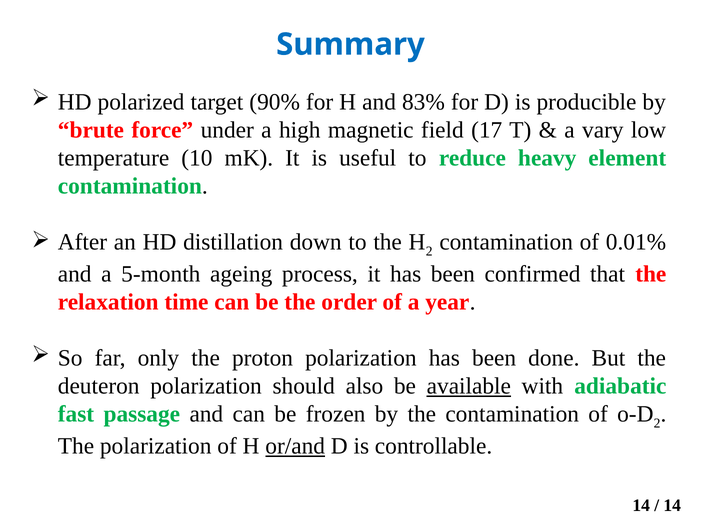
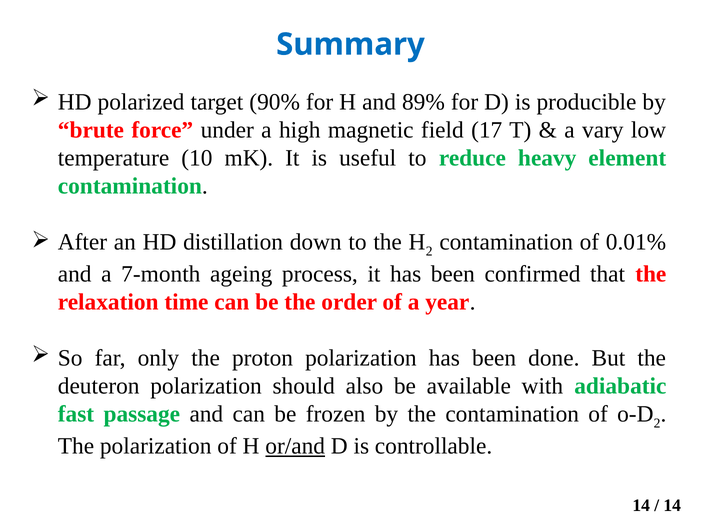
83%: 83% -> 89%
5-month: 5-month -> 7-month
available underline: present -> none
